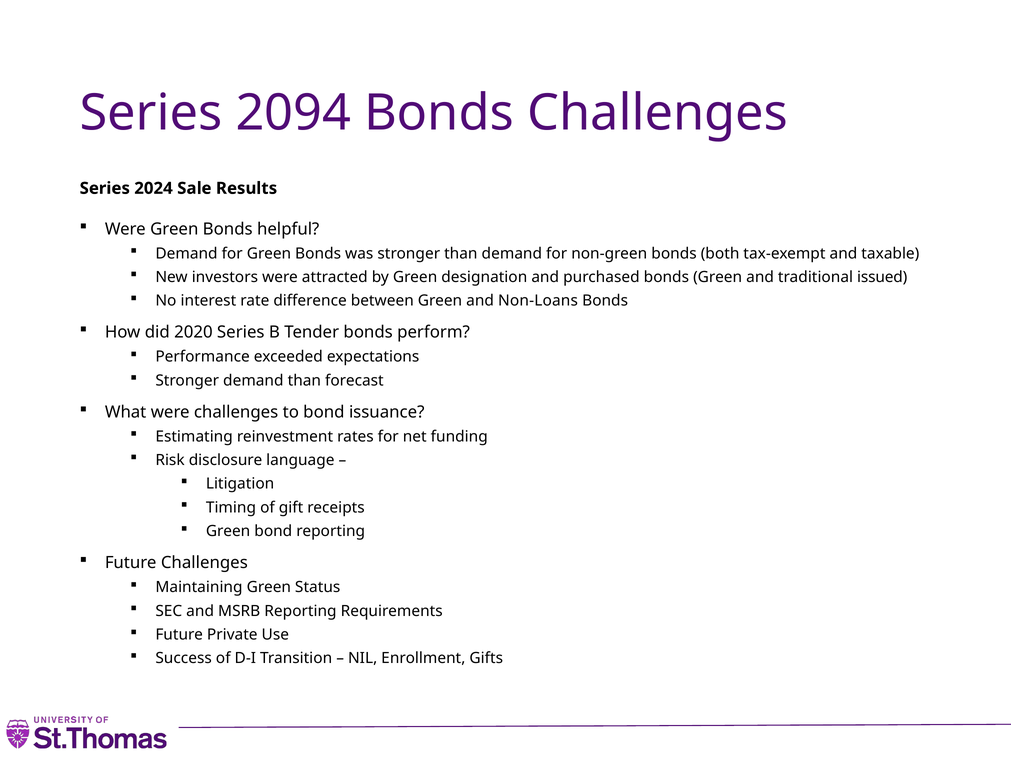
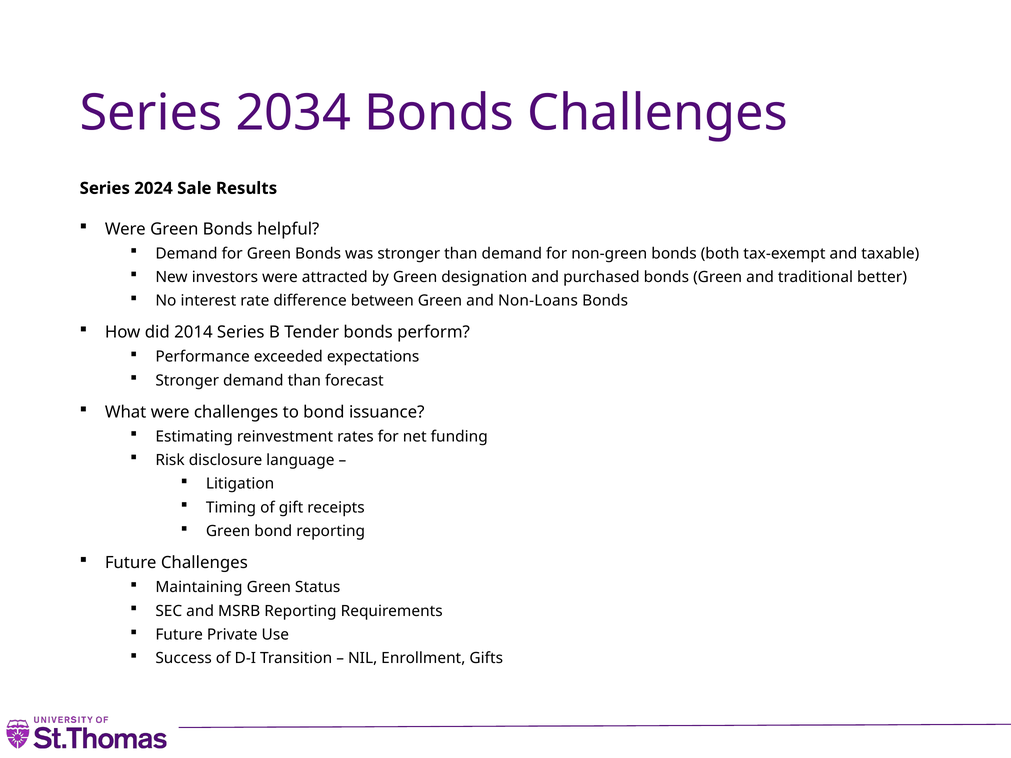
2094: 2094 -> 2034
issued: issued -> better
2020: 2020 -> 2014
